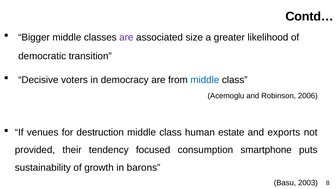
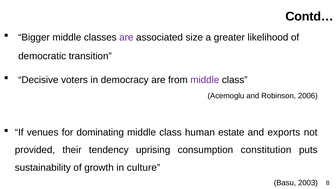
middle at (205, 80) colour: blue -> purple
destruction: destruction -> dominating
focused: focused -> uprising
smartphone: smartphone -> constitution
barons: barons -> culture
